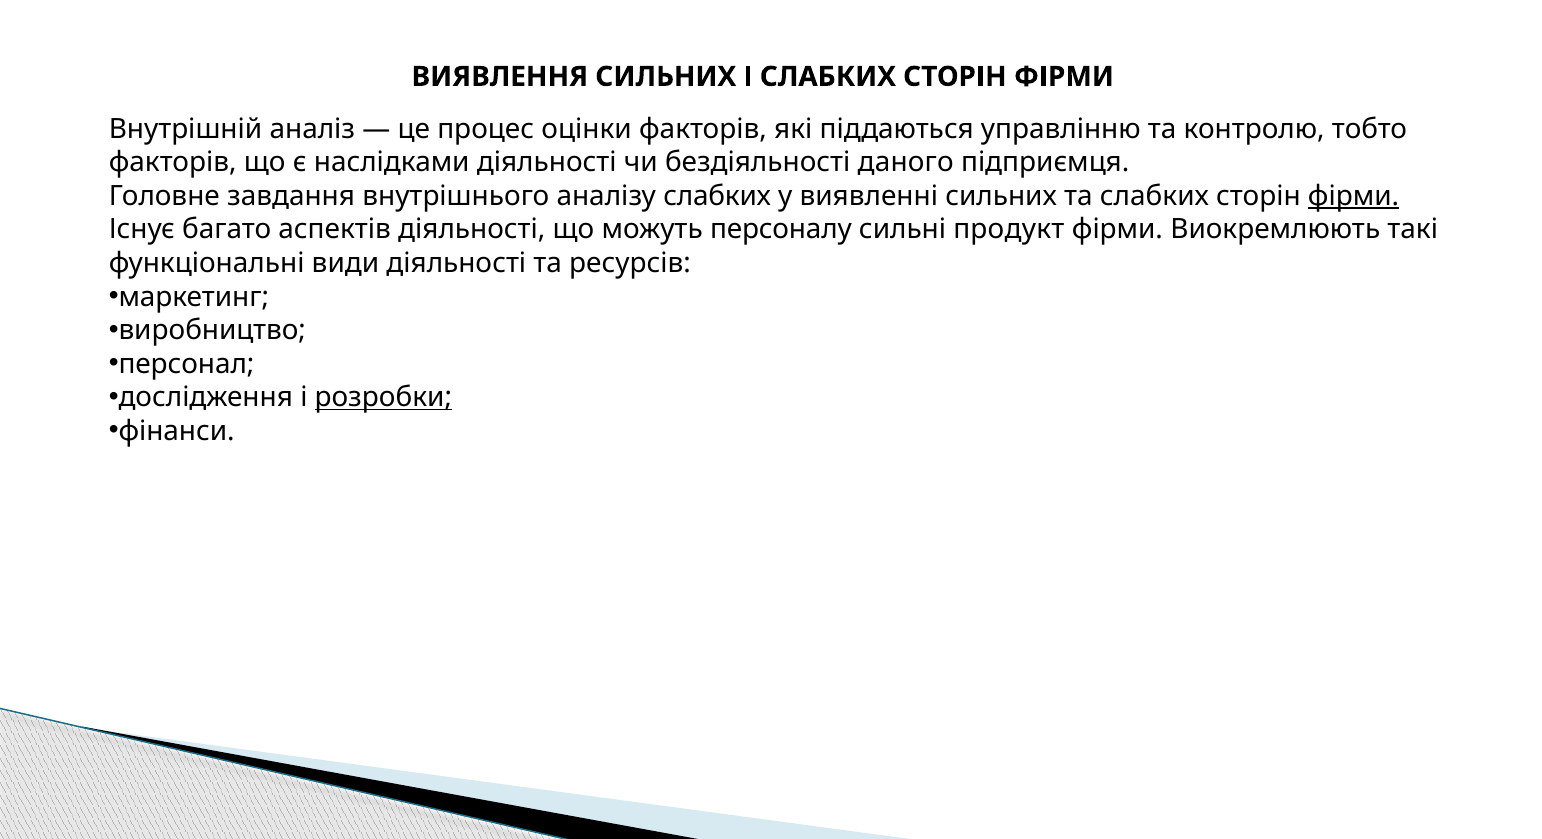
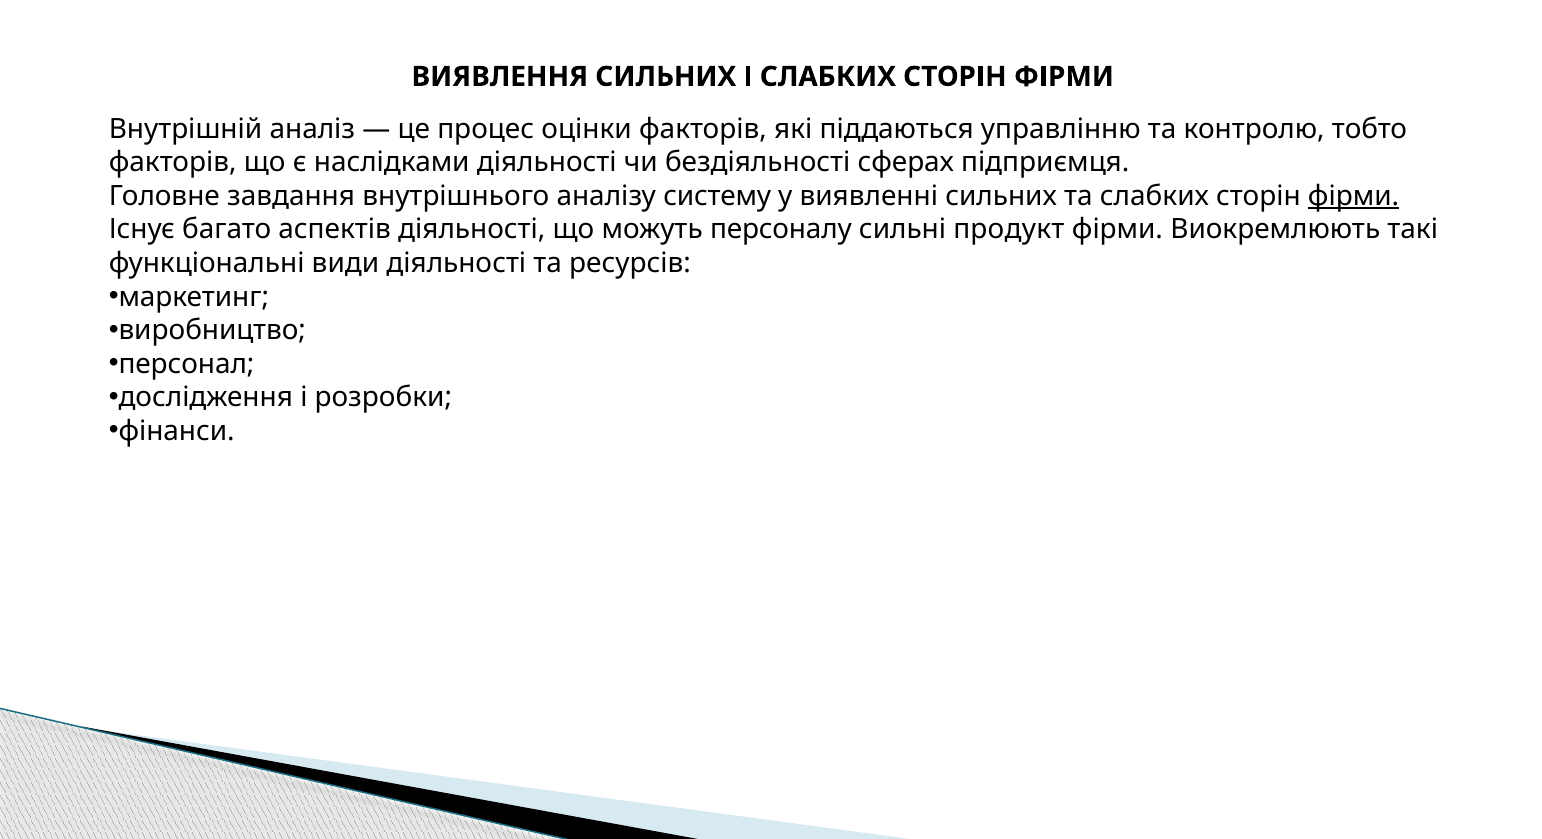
даного: даного -> сферах
аналізу слабких: слабких -> систему
розробки underline: present -> none
